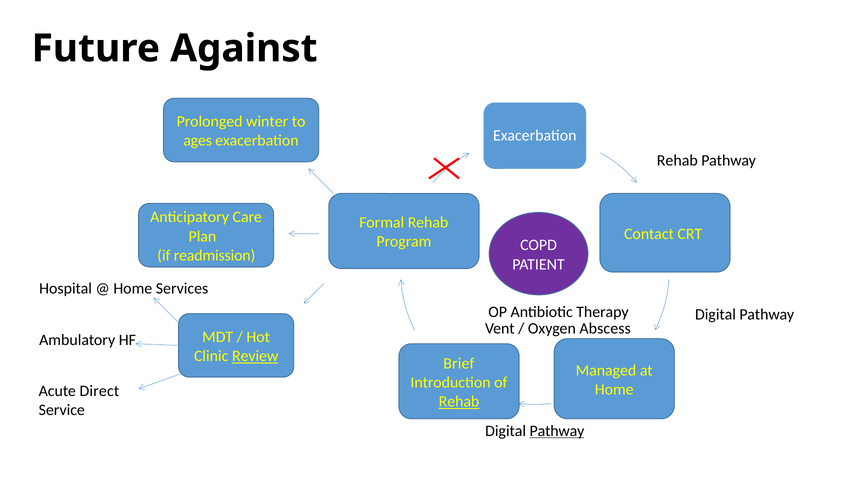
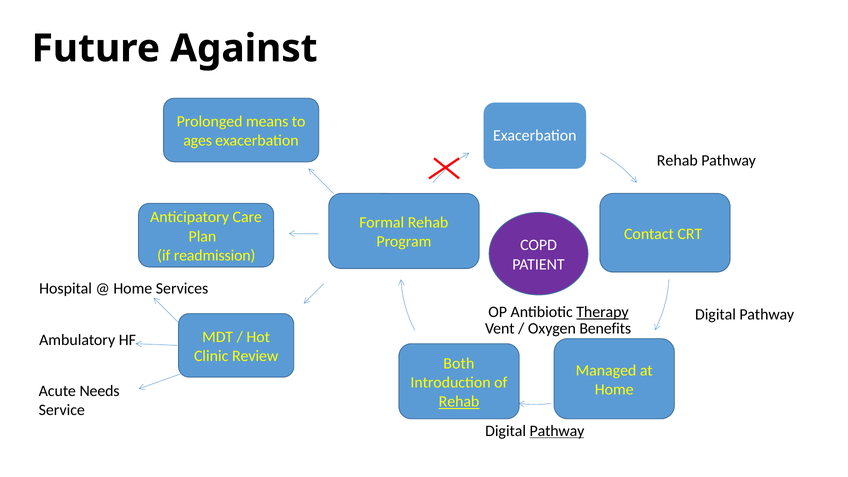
winter: winter -> means
Therapy underline: none -> present
Abscess: Abscess -> Benefits
Review underline: present -> none
Brief: Brief -> Both
Direct: Direct -> Needs
